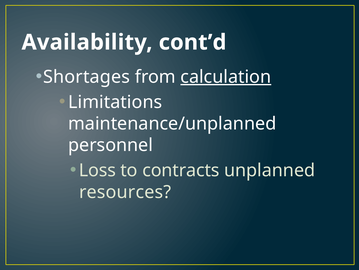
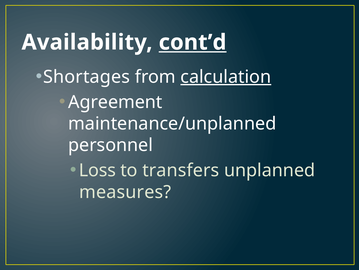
cont’d underline: none -> present
Limitations: Limitations -> Agreement
contracts: contracts -> transfers
resources: resources -> measures
